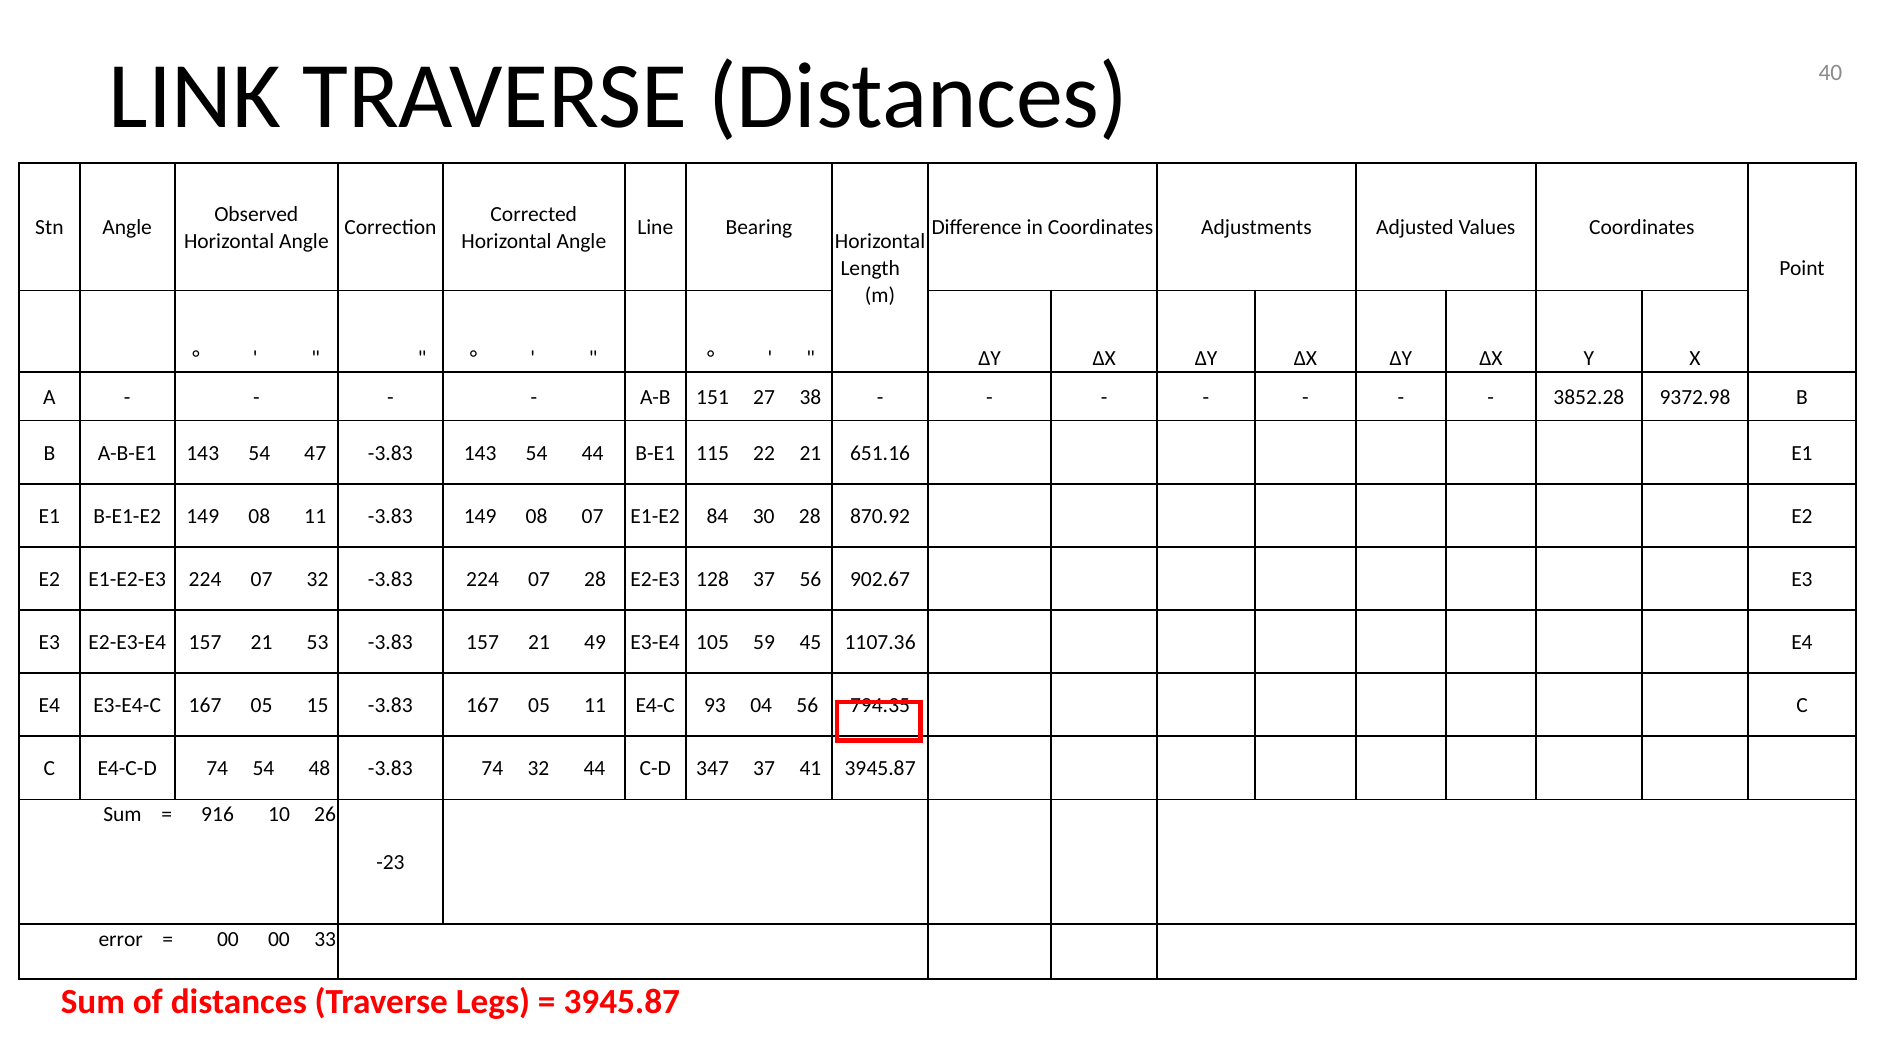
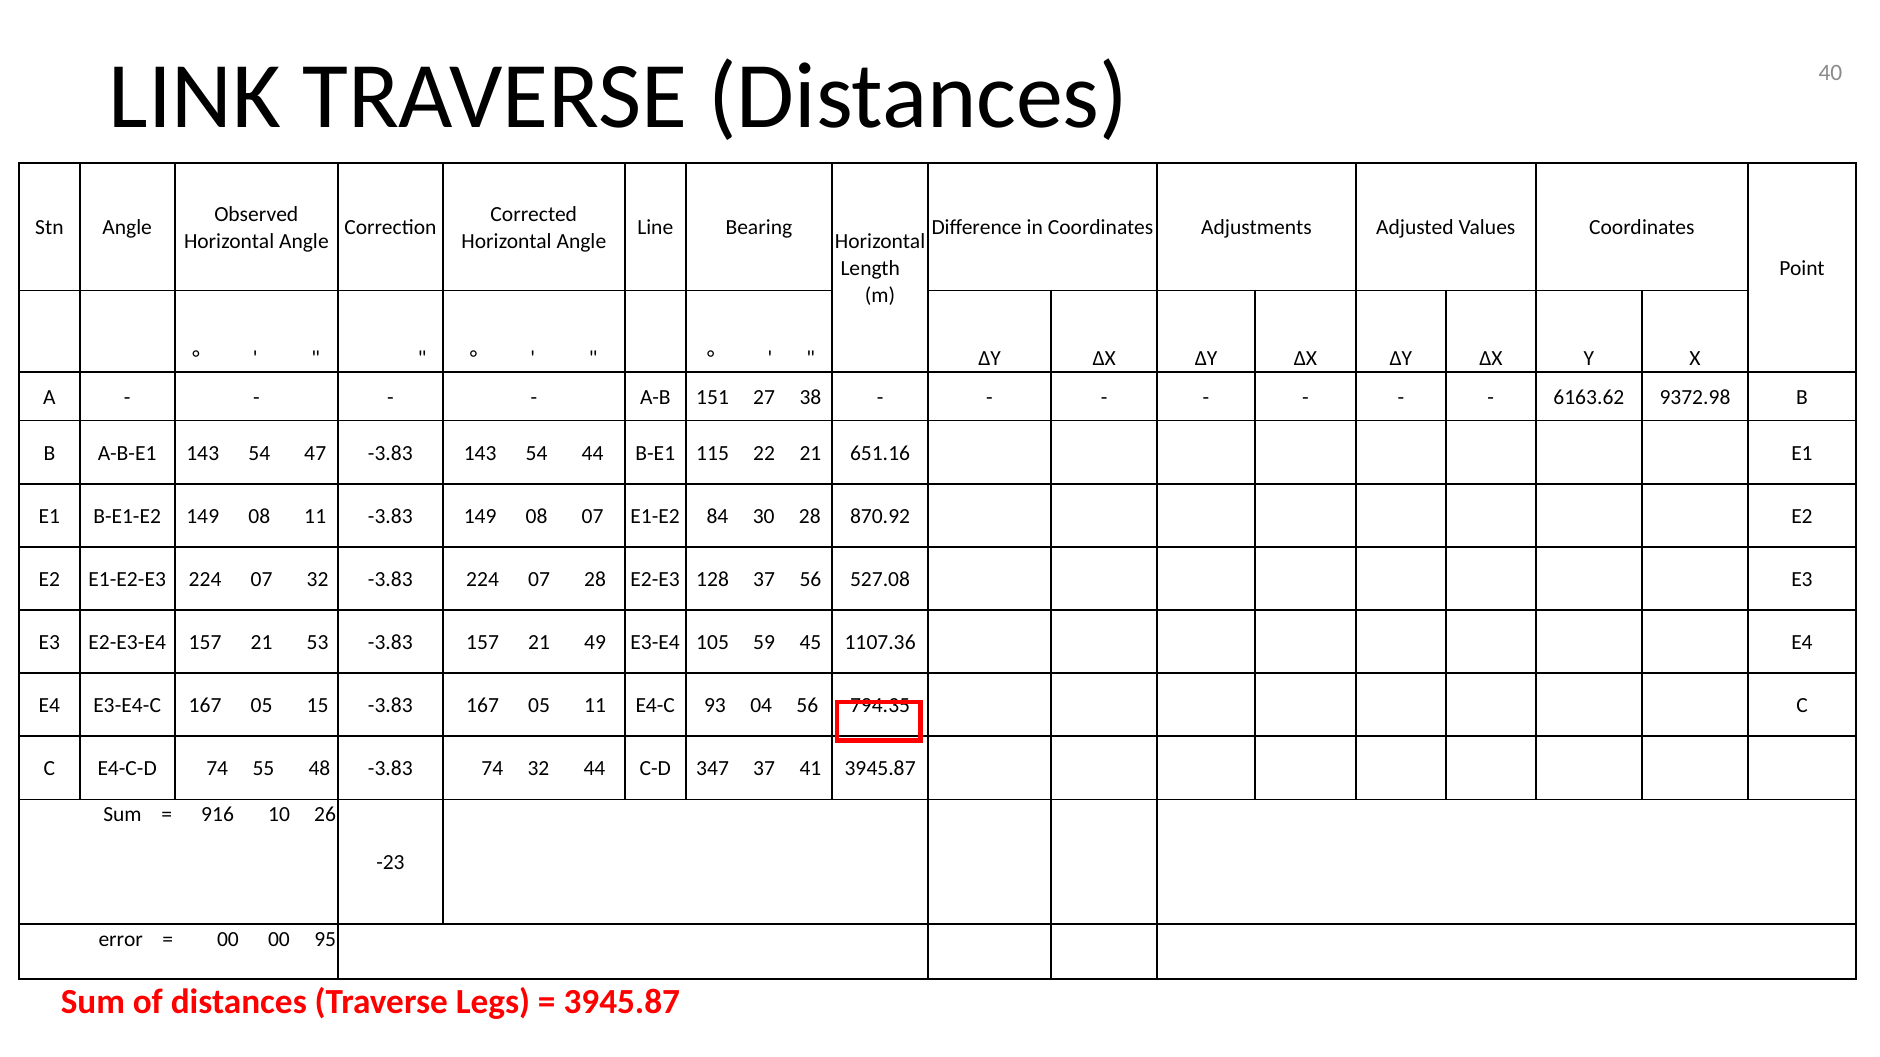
3852.28: 3852.28 -> 6163.62
902.67: 902.67 -> 527.08
74 54: 54 -> 55
33: 33 -> 95
